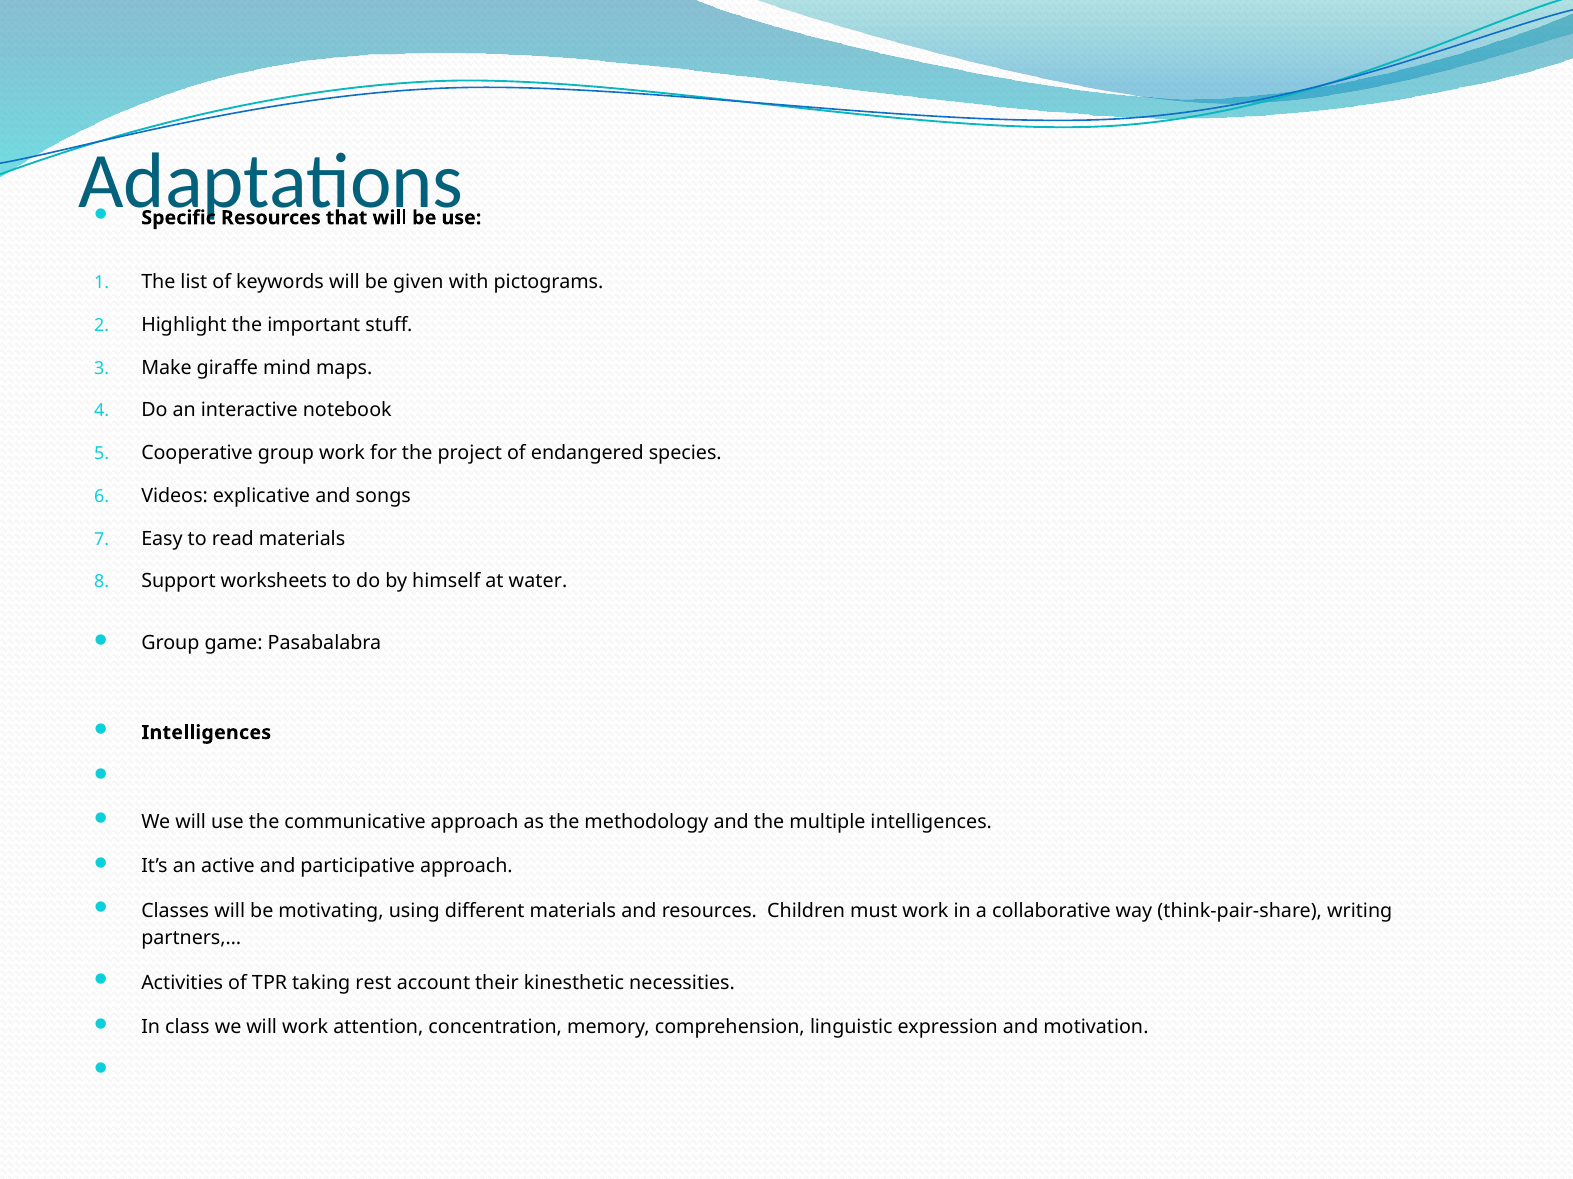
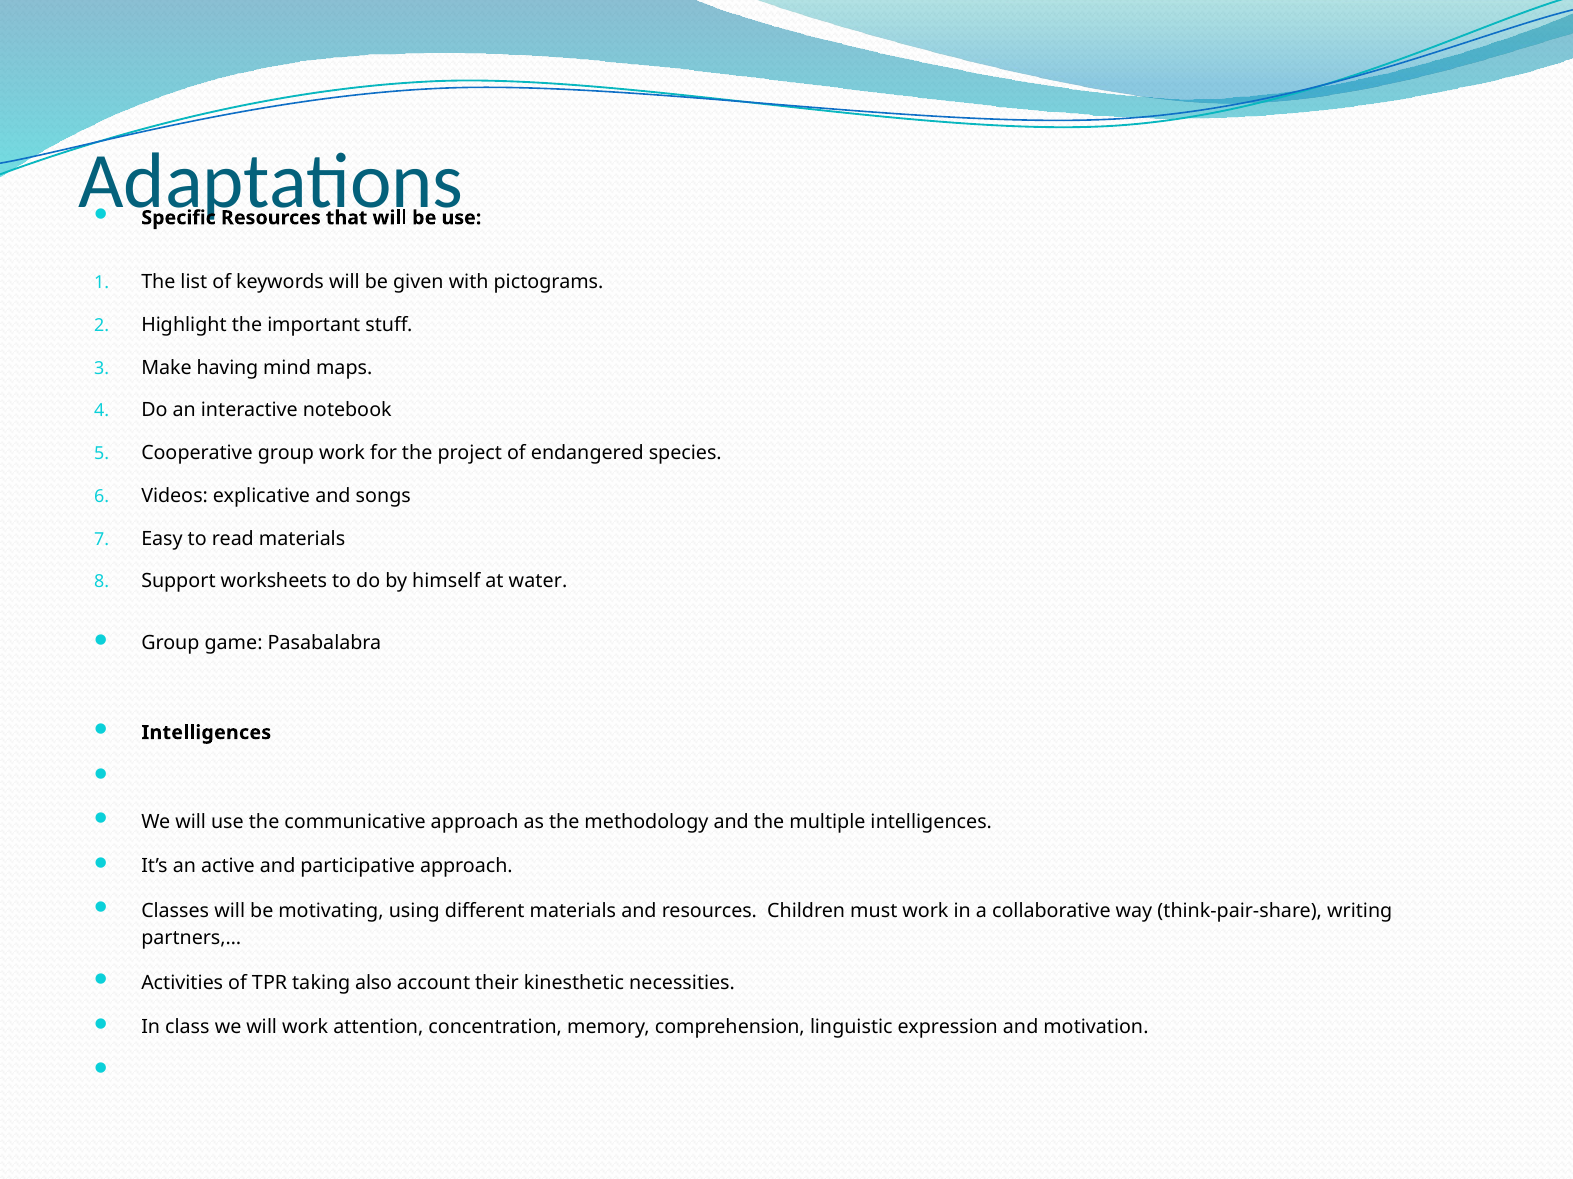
giraffe: giraffe -> having
rest: rest -> also
